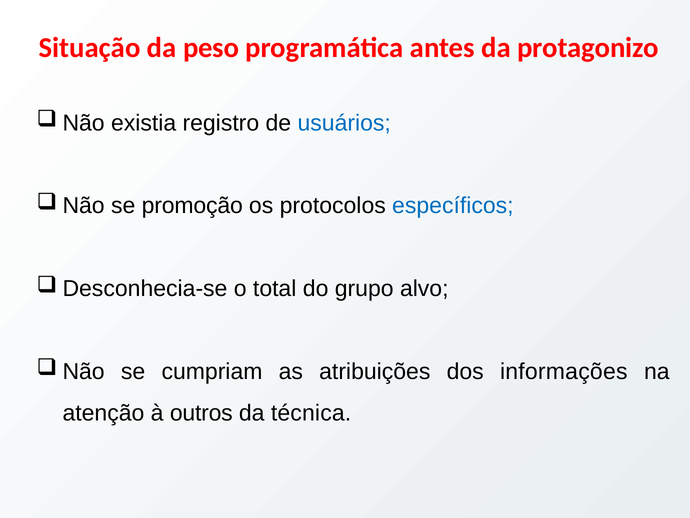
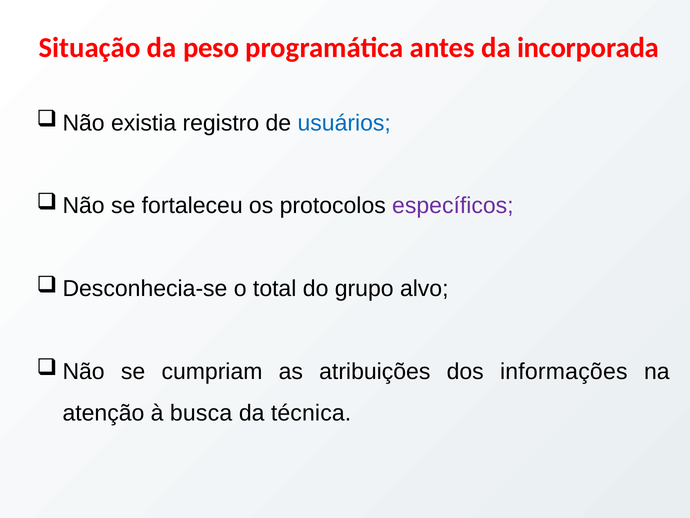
protagonizo: protagonizo -> incorporada
promoção: promoção -> fortaleceu
específicos colour: blue -> purple
outros: outros -> busca
